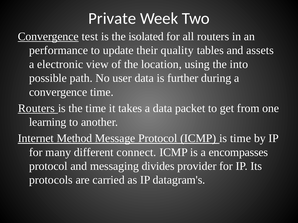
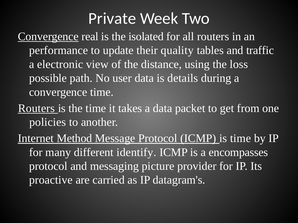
test: test -> real
assets: assets -> traffic
location: location -> distance
into: into -> loss
further: further -> details
learning: learning -> policies
connect: connect -> identify
divides: divides -> picture
protocols: protocols -> proactive
